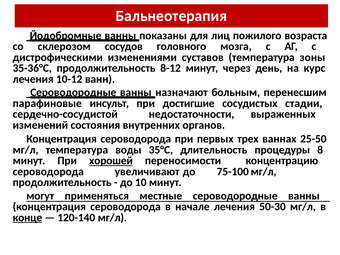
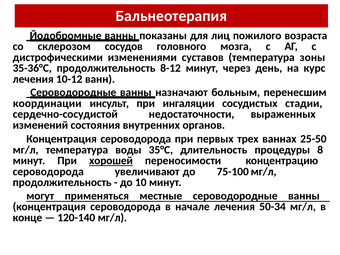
парафиновые: парафиновые -> координации
достигшие: достигшие -> ингаляции
50-30: 50-30 -> 50-34
конце underline: present -> none
